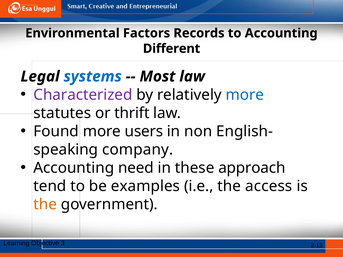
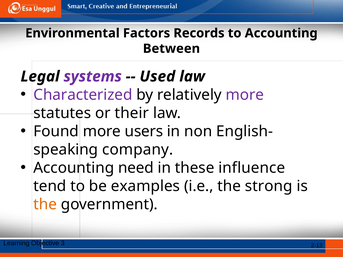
Different: Different -> Between
systems colour: blue -> purple
Most: Most -> Used
more at (245, 95) colour: blue -> purple
thrift: thrift -> their
approach: approach -> influence
access: access -> strong
